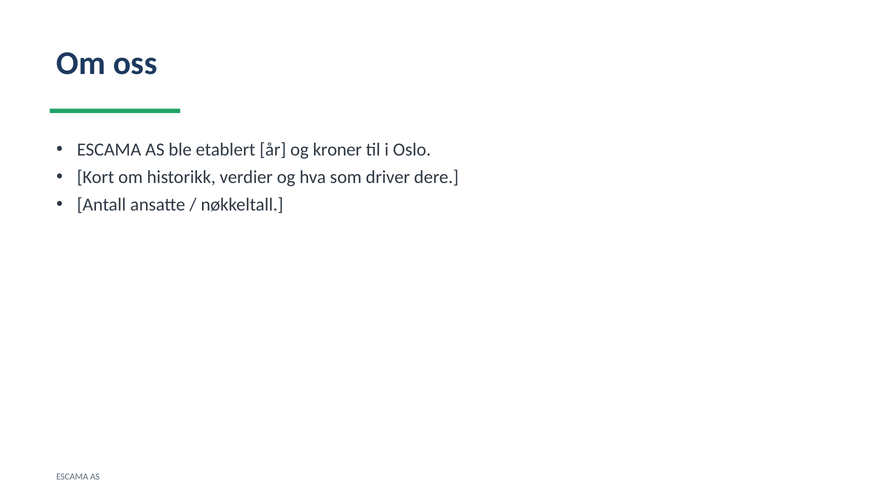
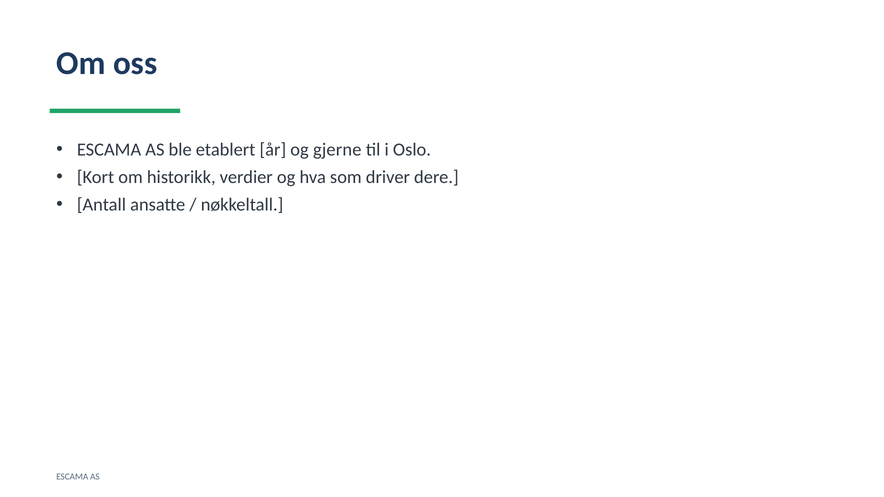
kroner: kroner -> gjerne
